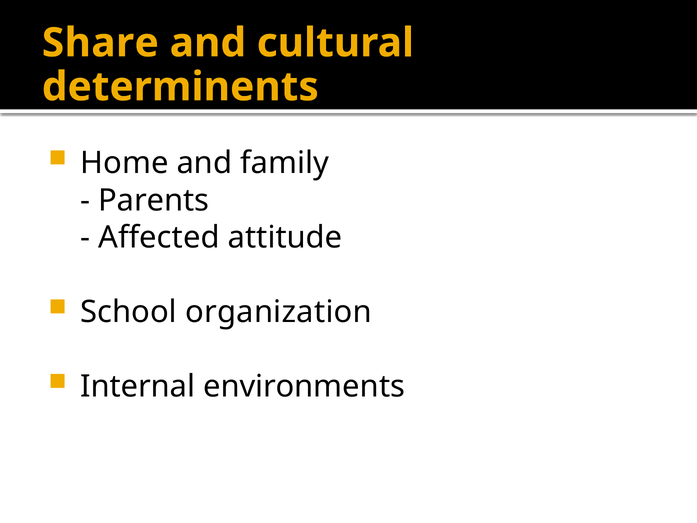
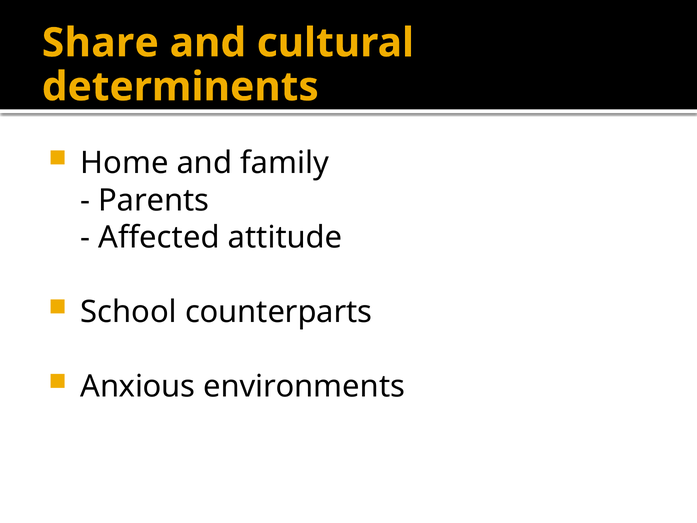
organization: organization -> counterparts
Internal: Internal -> Anxious
